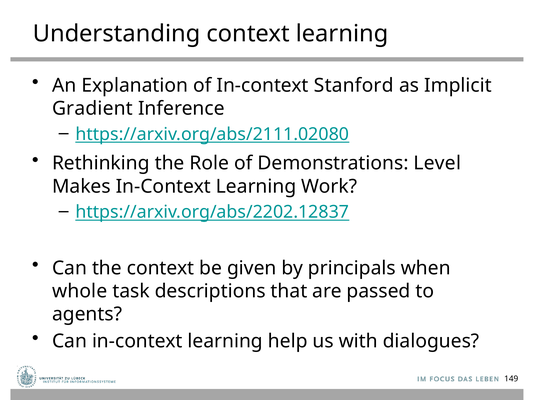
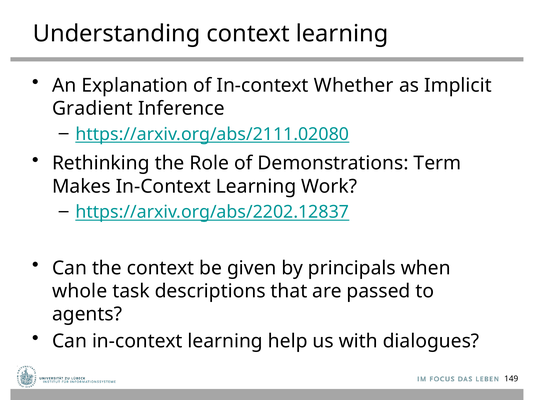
Stanford: Stanford -> Whether
Level: Level -> Term
